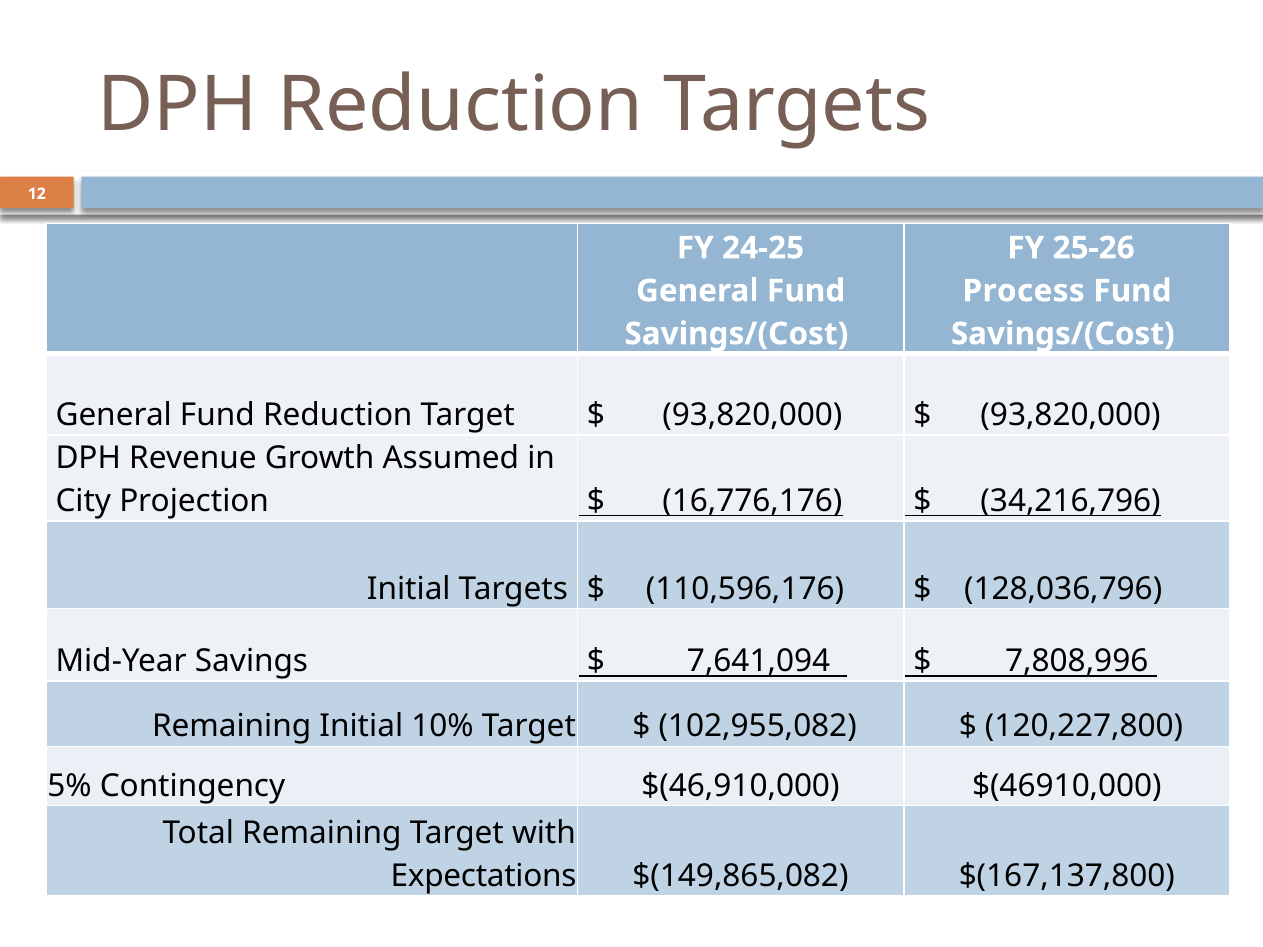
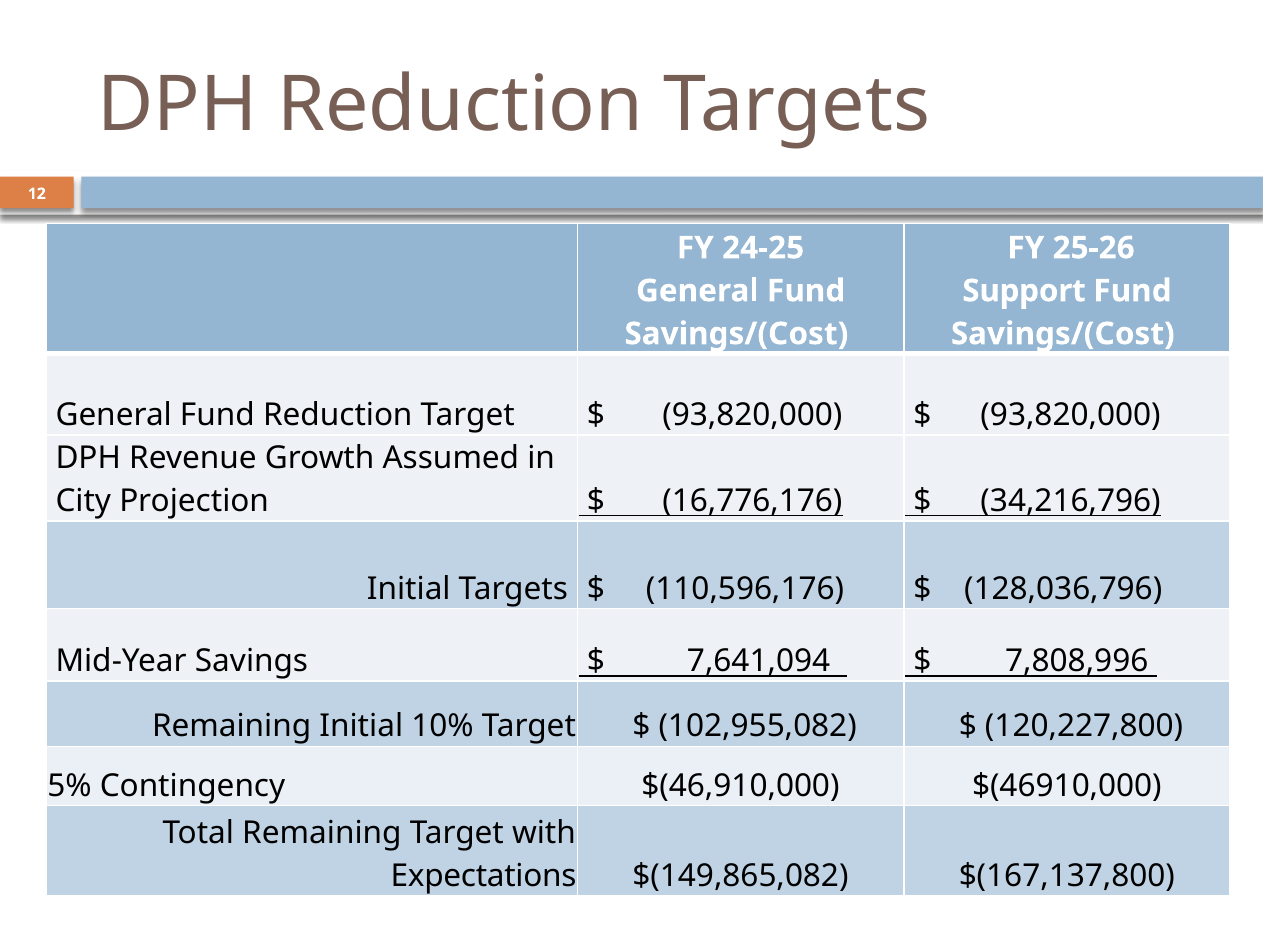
Process: Process -> Support
